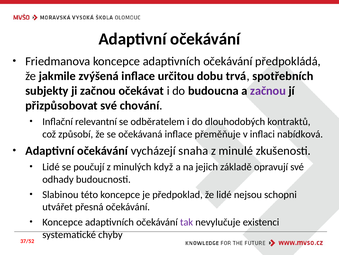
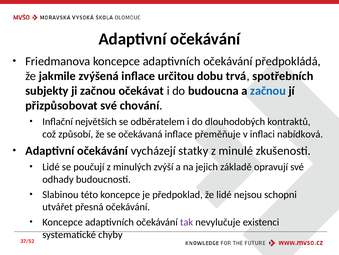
začnou at (268, 91) colour: purple -> blue
relevantní: relevantní -> největších
snaha: snaha -> statky
když: když -> zvýší
